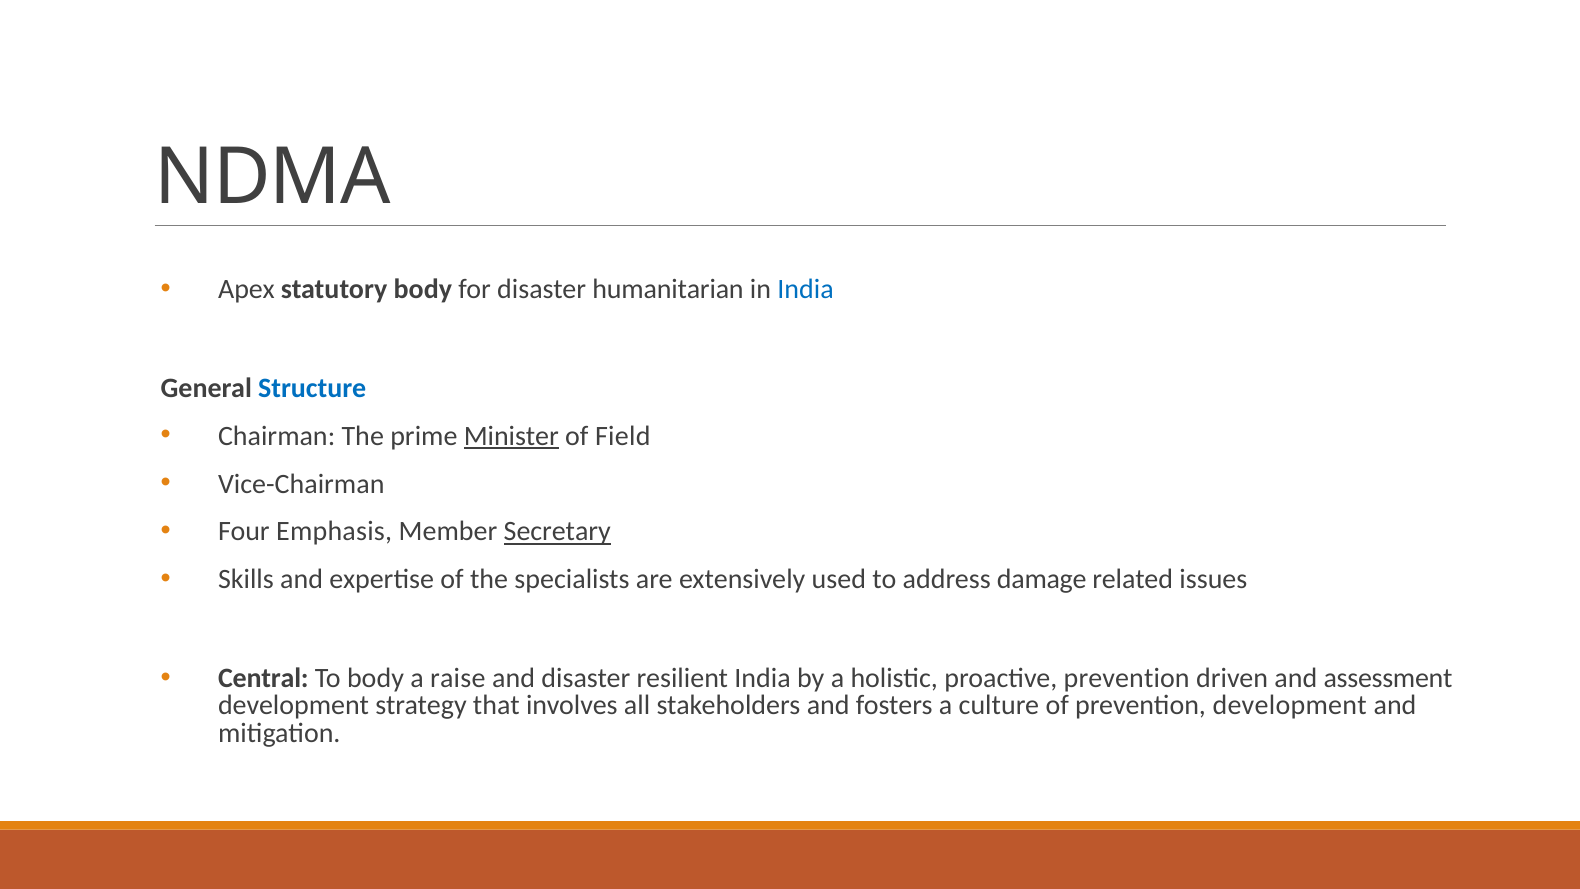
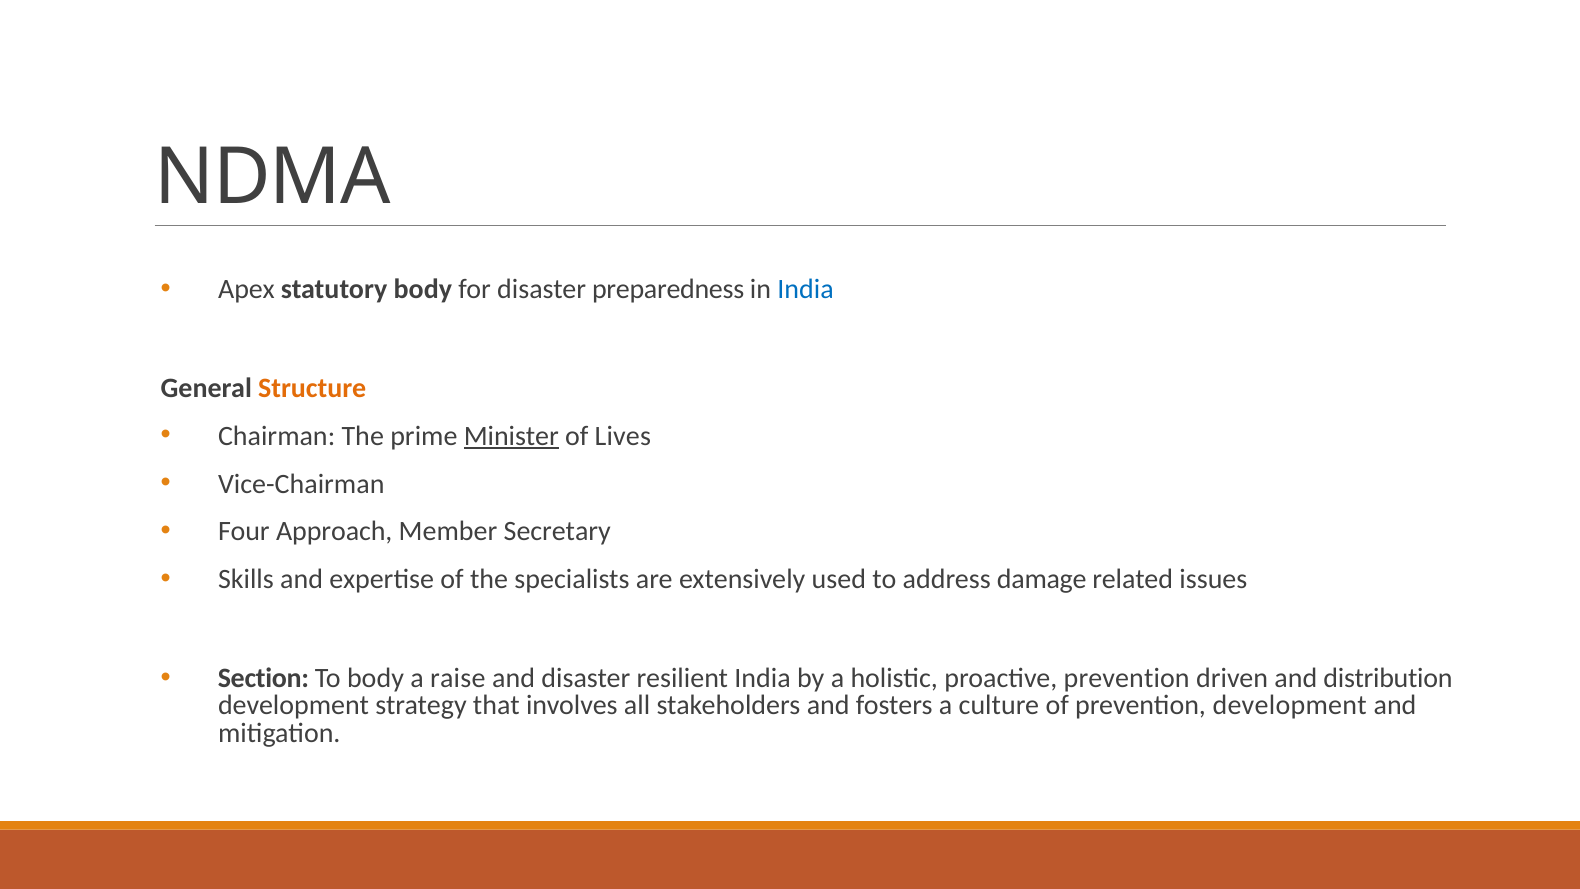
humanitarian: humanitarian -> preparedness
Structure colour: blue -> orange
Field: Field -> Lives
Emphasis: Emphasis -> Approach
Secretary underline: present -> none
Central: Central -> Section
assessment: assessment -> distribution
